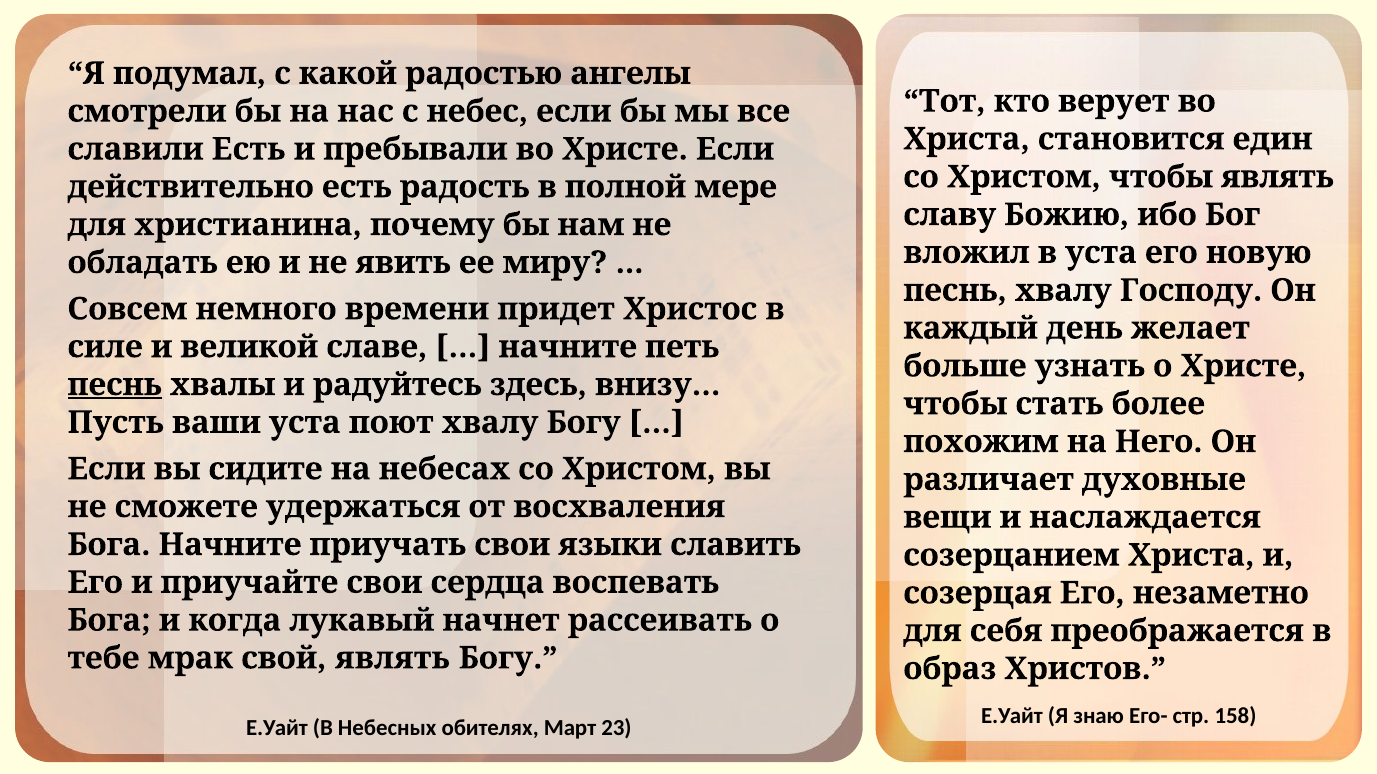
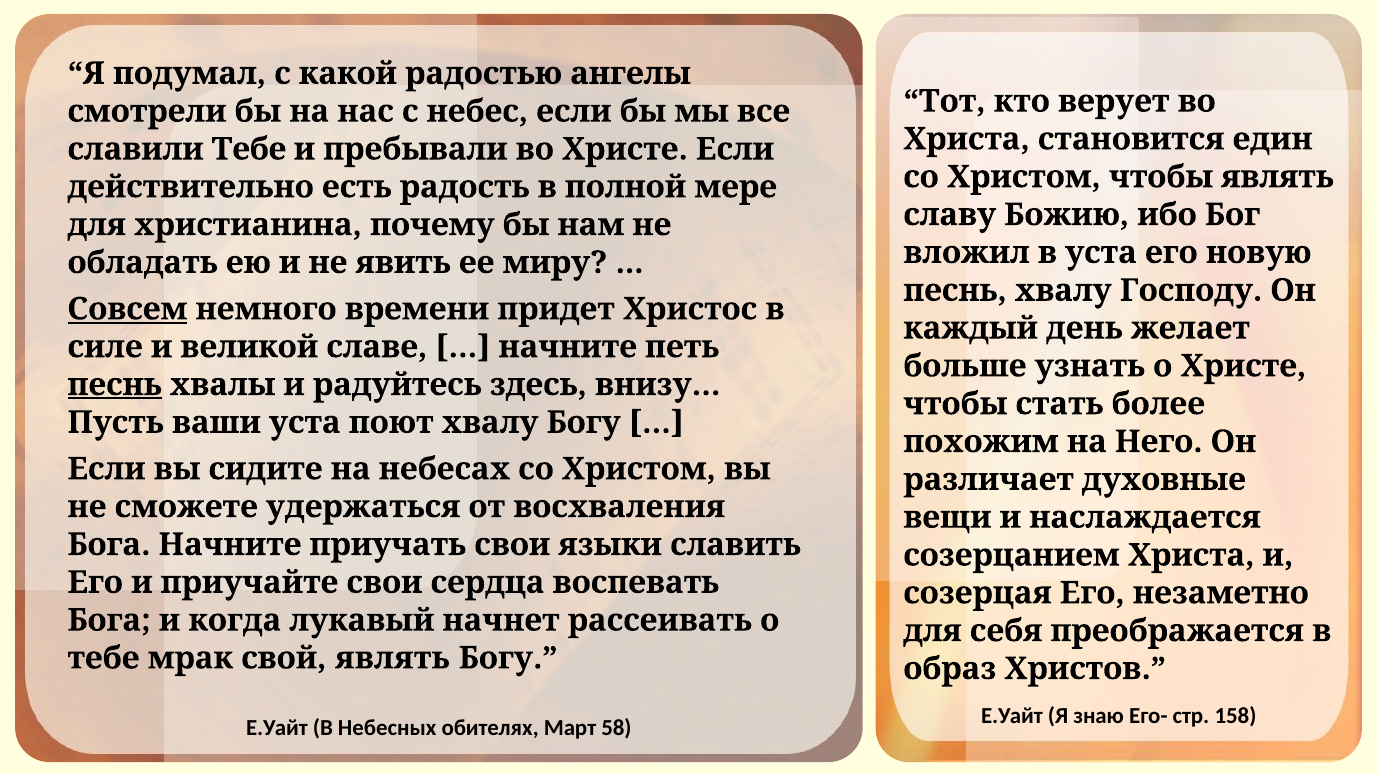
славили Есть: Есть -> Тебе
Совсем underline: none -> present
23: 23 -> 58
